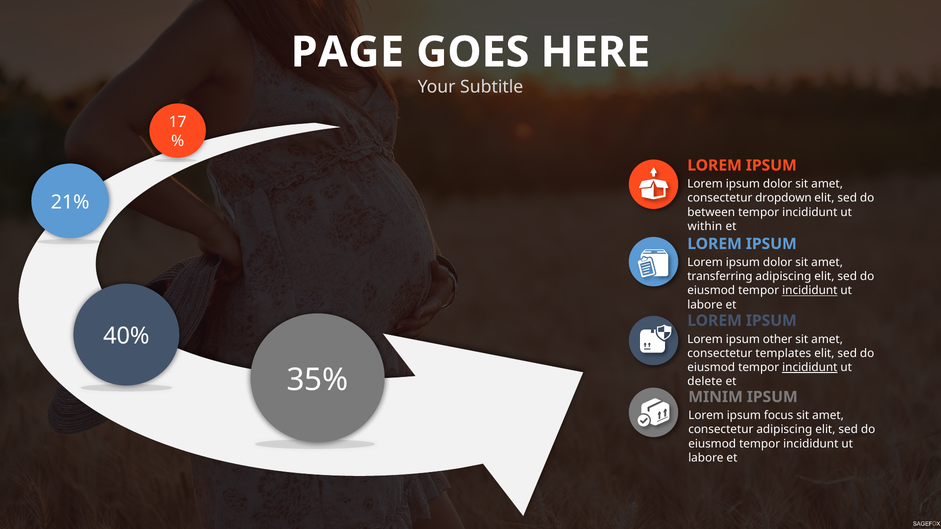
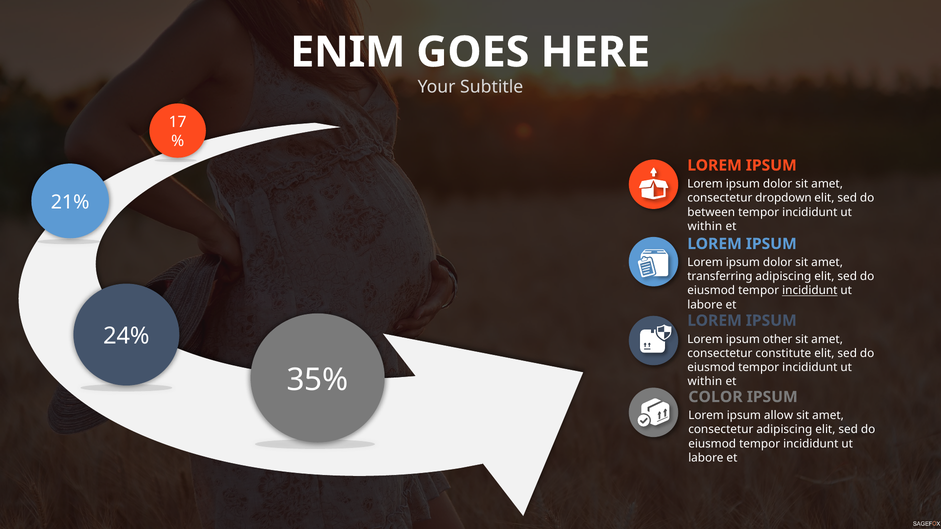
PAGE: PAGE -> ENIM
40%: 40% -> 24%
templates: templates -> constitute
incididunt at (810, 368) underline: present -> none
delete at (705, 382): delete -> within
MINIM: MINIM -> COLOR
focus: focus -> allow
